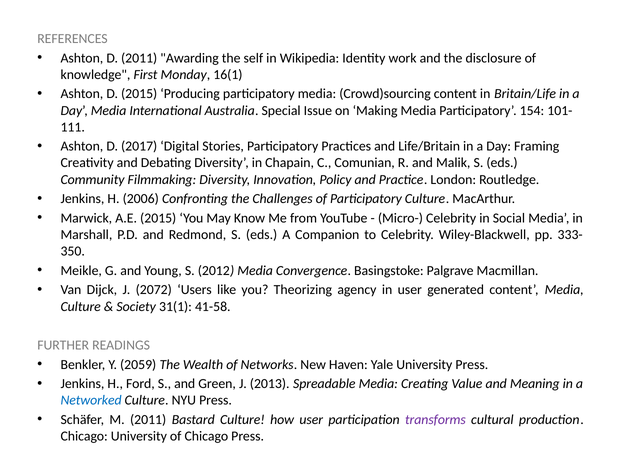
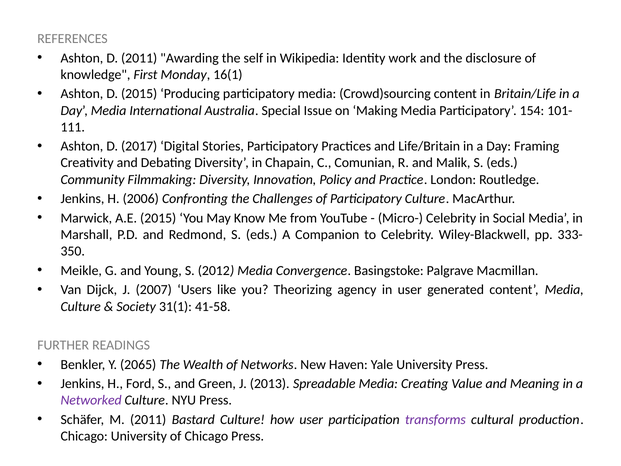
2072: 2072 -> 2007
2059: 2059 -> 2065
Networked colour: blue -> purple
